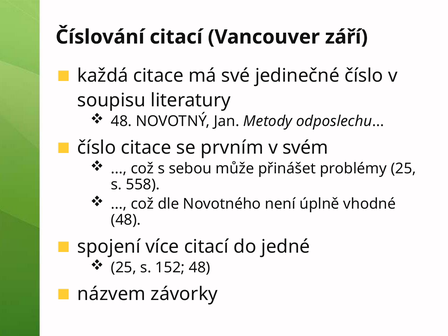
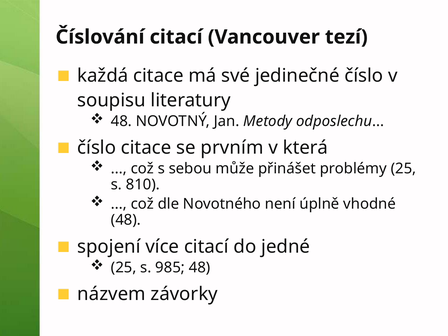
září: září -> tezí
svém: svém -> která
558: 558 -> 810
152: 152 -> 985
